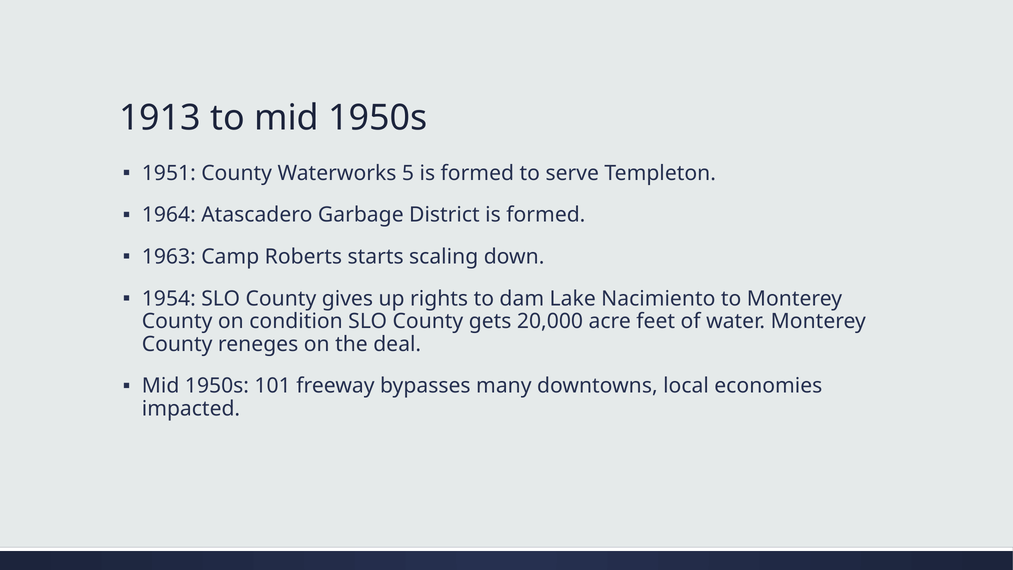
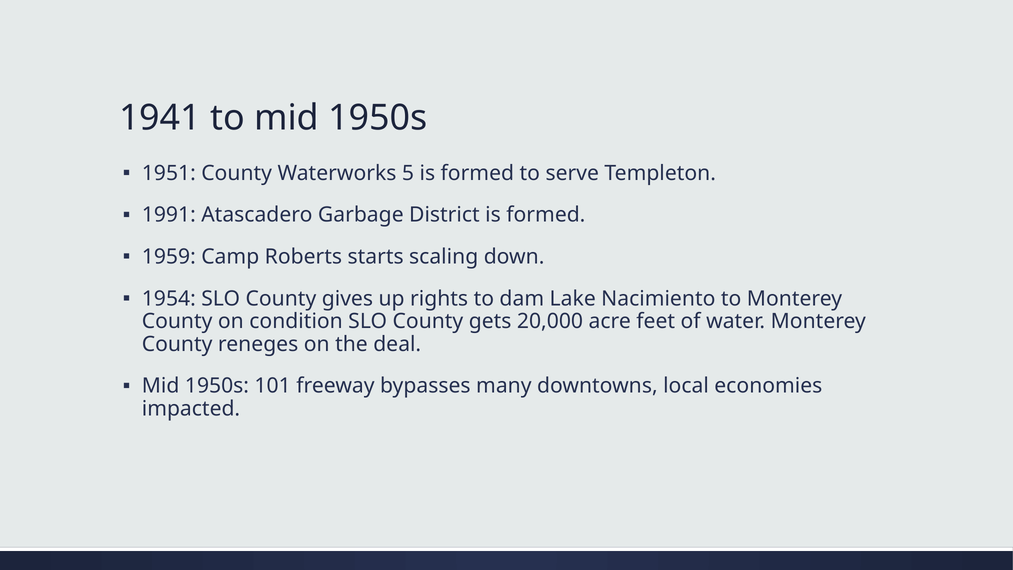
1913: 1913 -> 1941
1964: 1964 -> 1991
1963: 1963 -> 1959
